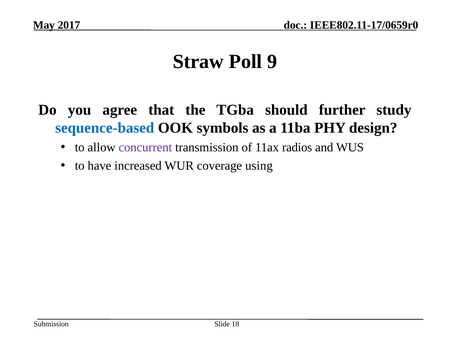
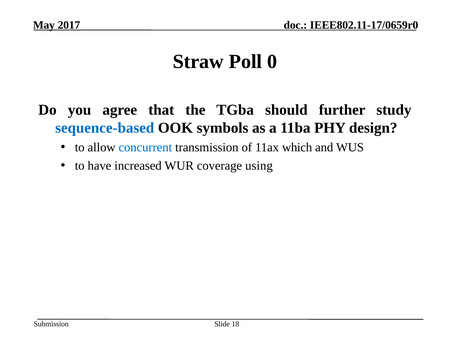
9: 9 -> 0
concurrent colour: purple -> blue
radios: radios -> which
